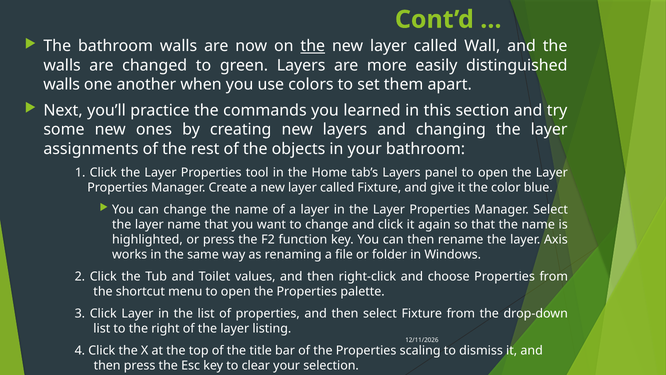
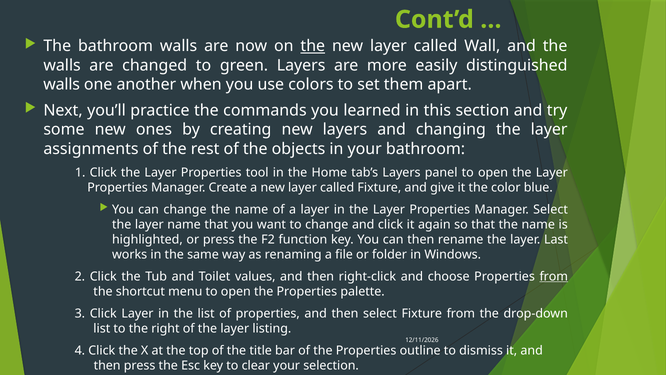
Axis: Axis -> Last
from at (554, 276) underline: none -> present
scaling: scaling -> outline
